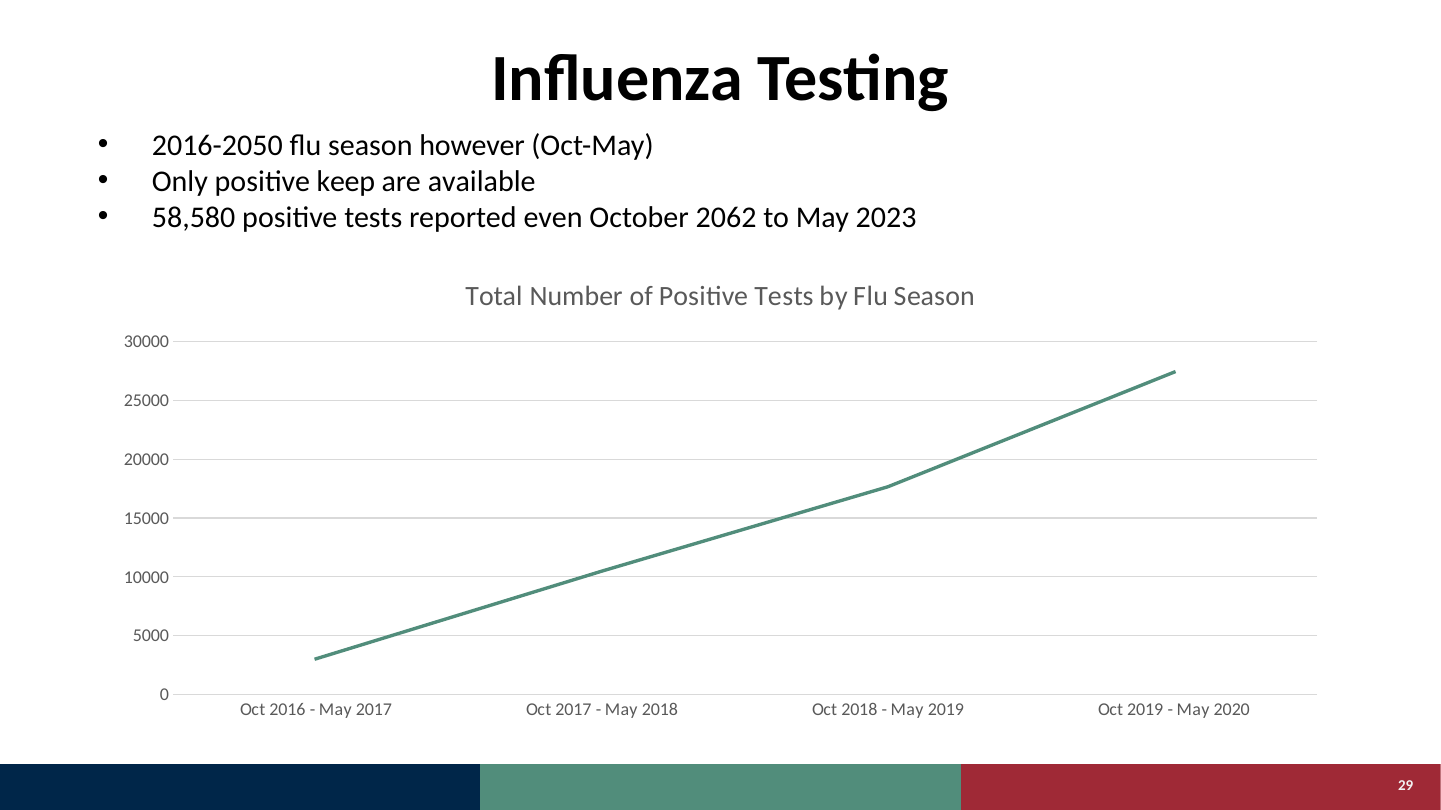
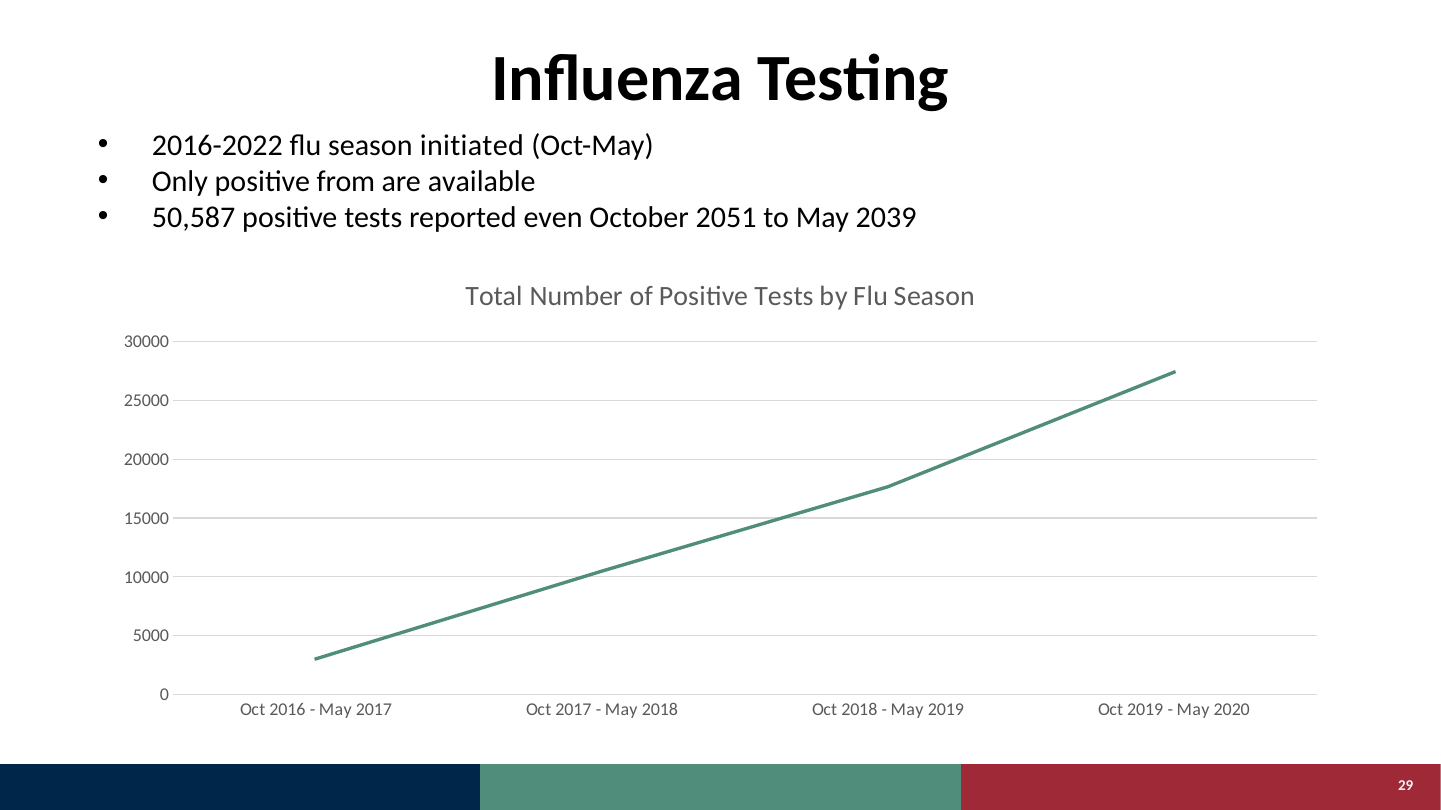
2016-2050: 2016-2050 -> 2016-2022
however: however -> initiated
keep: keep -> from
58,580: 58,580 -> 50,587
2062: 2062 -> 2051
2023: 2023 -> 2039
